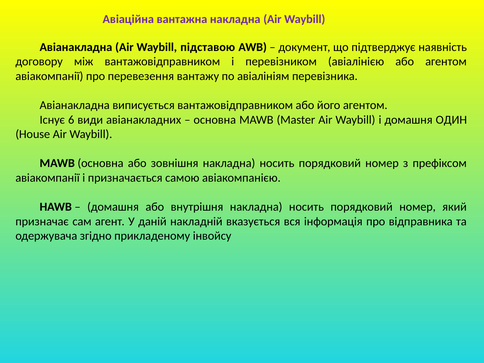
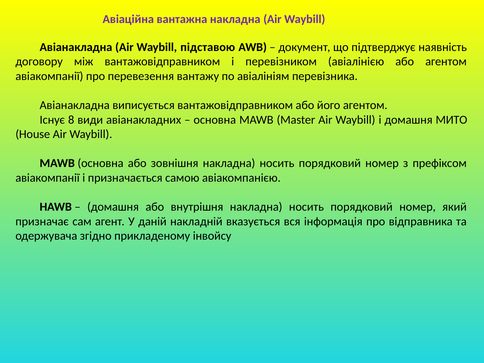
6: 6 -> 8
ОДИН: ОДИН -> МИТО
